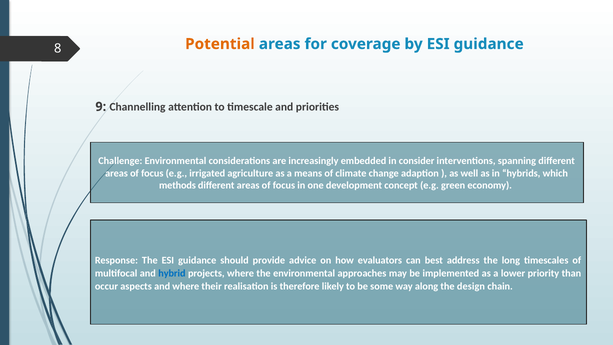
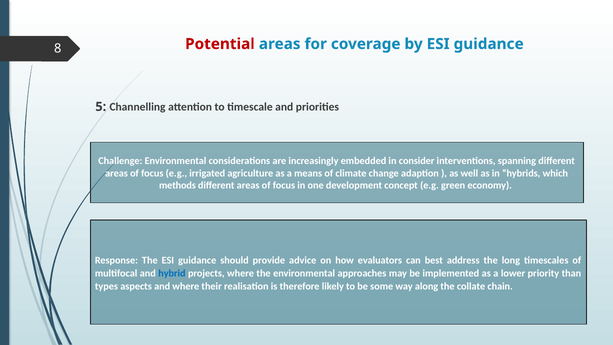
Potential colour: orange -> red
9: 9 -> 5
occur: occur -> types
design: design -> collate
